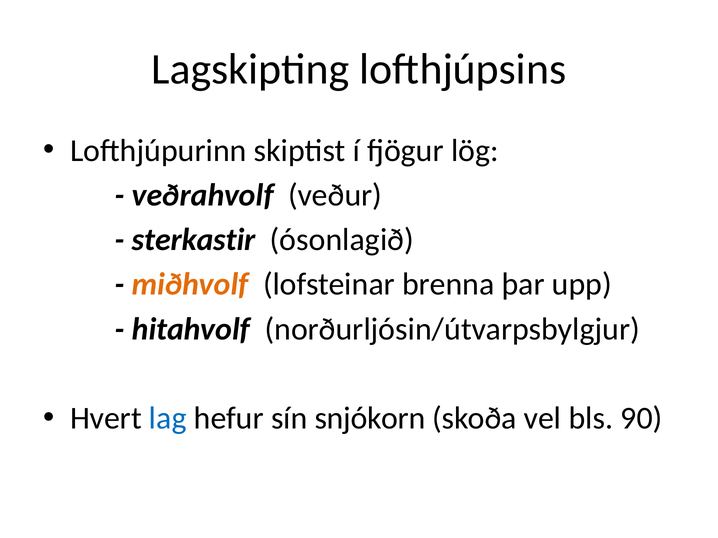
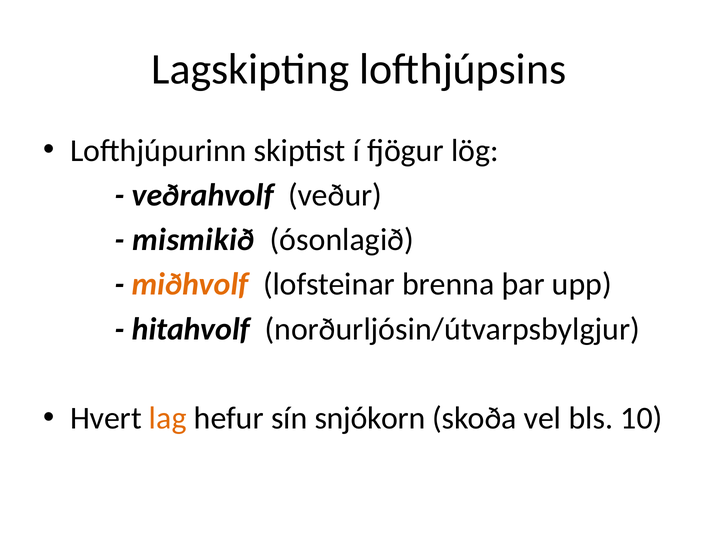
sterkastir: sterkastir -> mismikið
lag colour: blue -> orange
90: 90 -> 10
